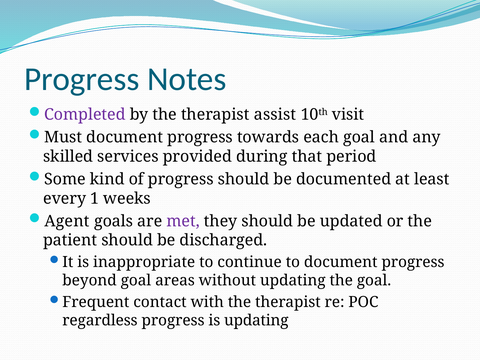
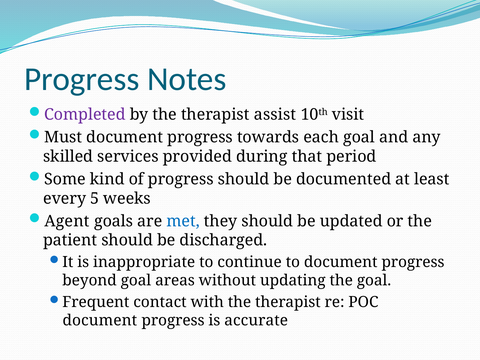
1: 1 -> 5
met colour: purple -> blue
regardless at (100, 321): regardless -> document
is updating: updating -> accurate
